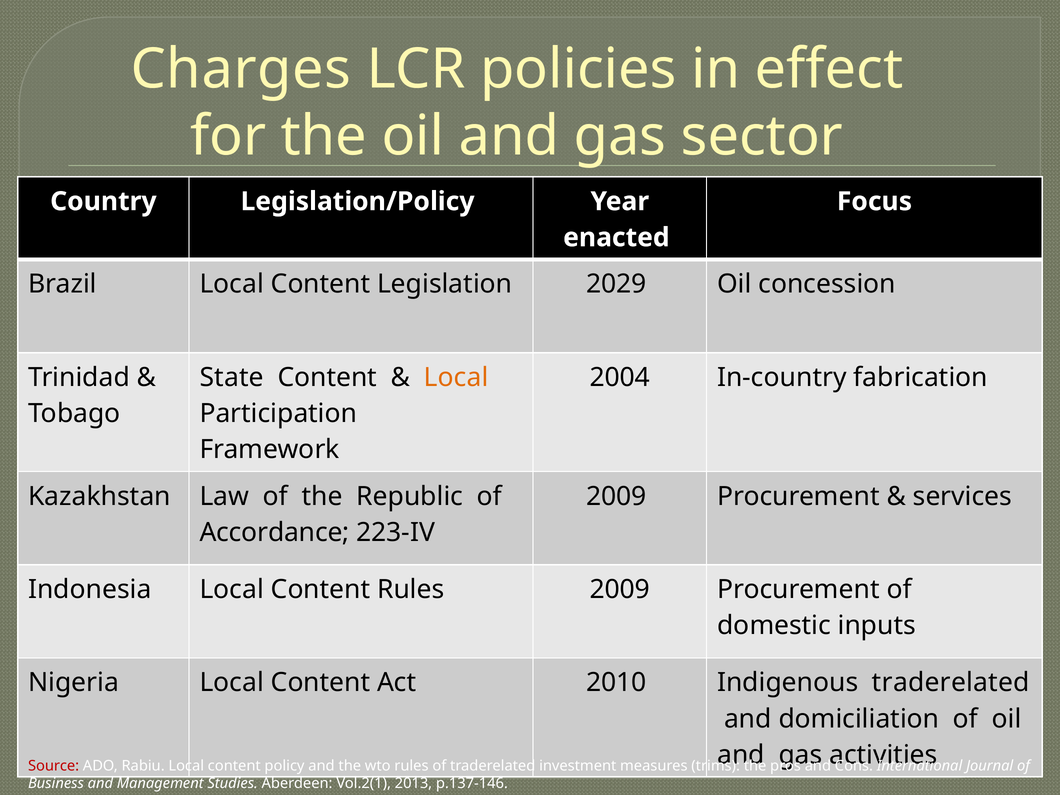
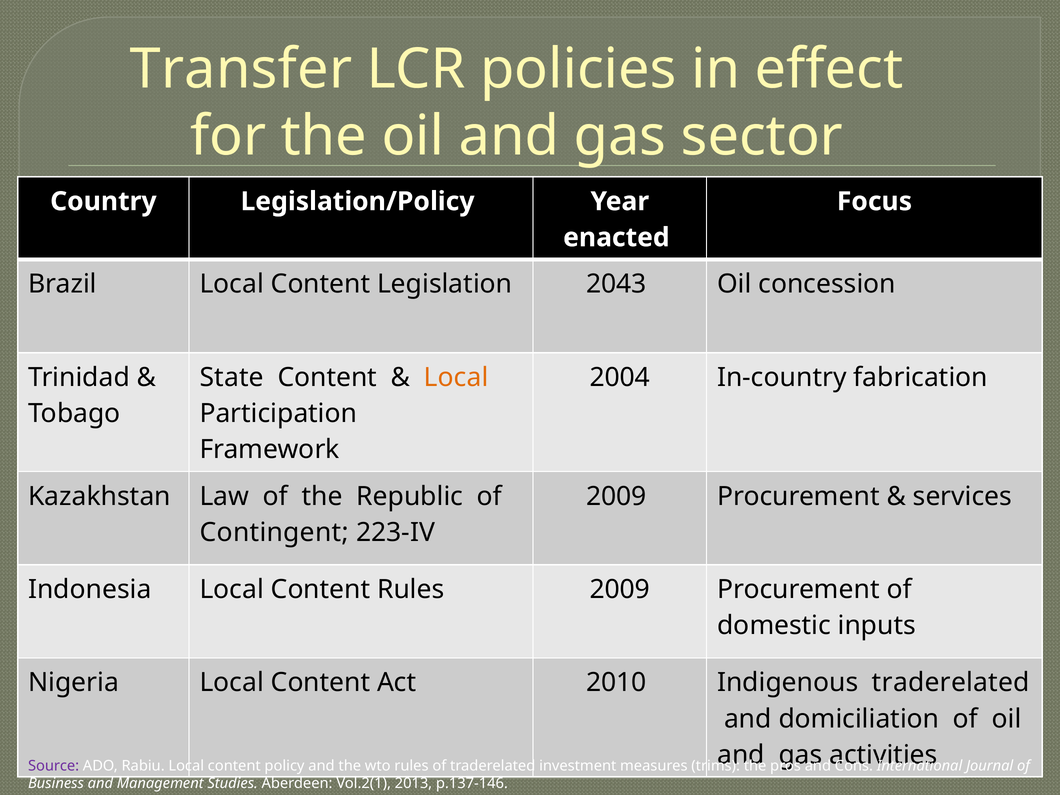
Charges: Charges -> Transfer
2029: 2029 -> 2043
Accordance: Accordance -> Contingent
Source colour: red -> purple
